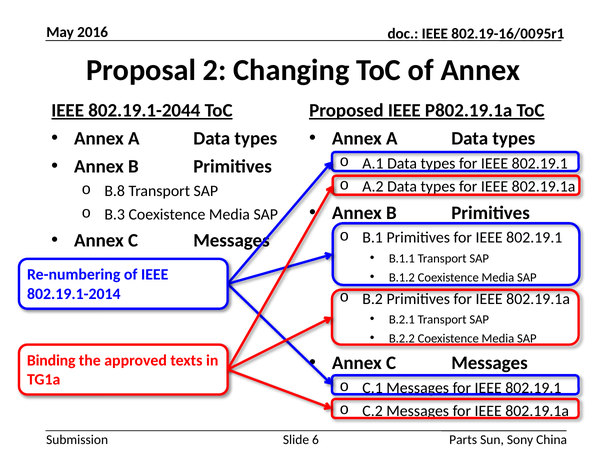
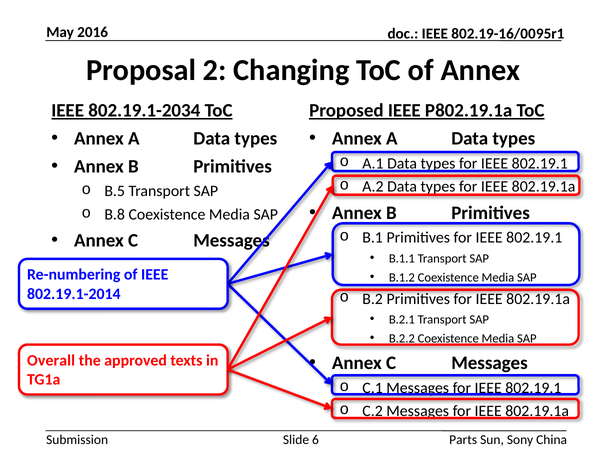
802.19.1-2044: 802.19.1-2044 -> 802.19.1-2034
B.8: B.8 -> B.5
B.3: B.3 -> B.8
Binding: Binding -> Overall
